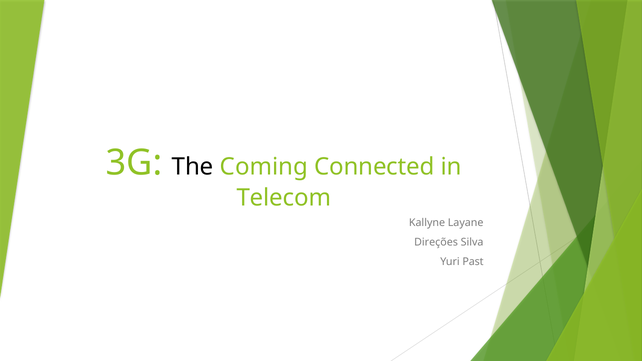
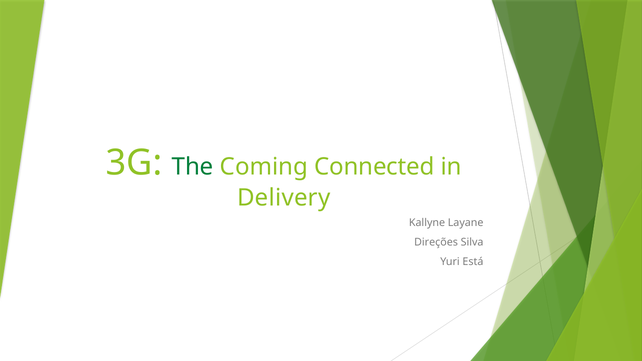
The colour: black -> green
Telecom: Telecom -> Delivery
Past: Past -> Está
